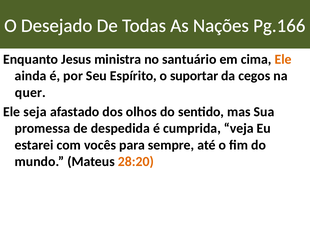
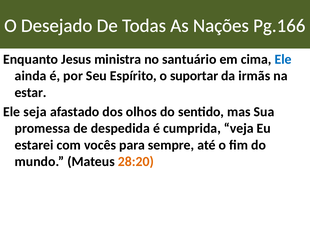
Ele at (283, 59) colour: orange -> blue
cegos: cegos -> irmãs
quer: quer -> estar
